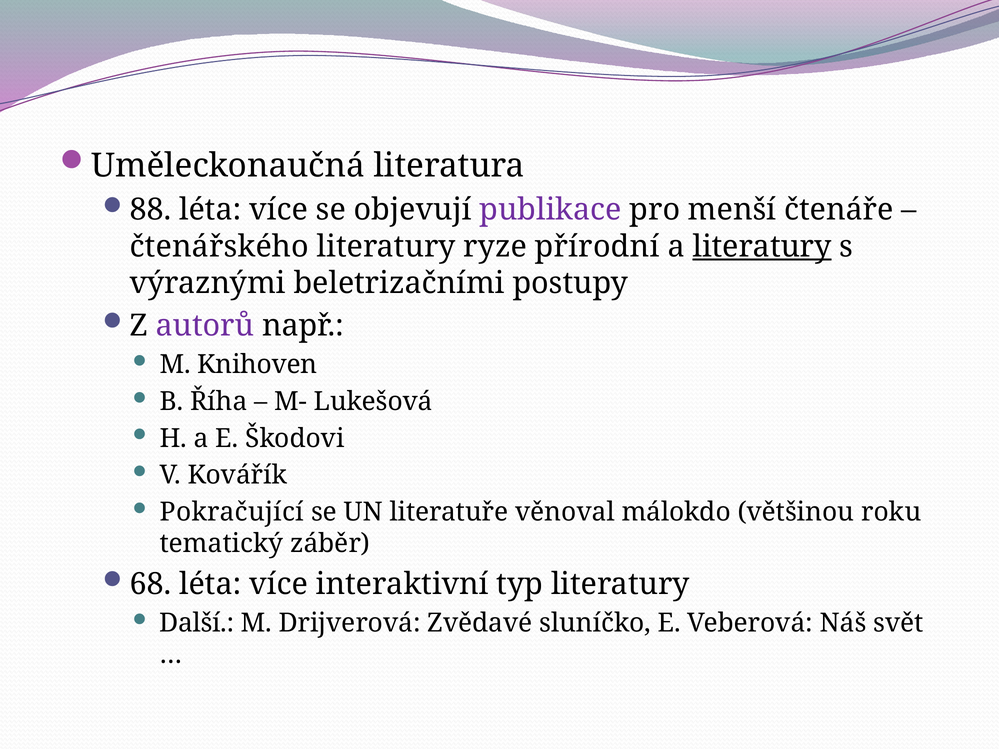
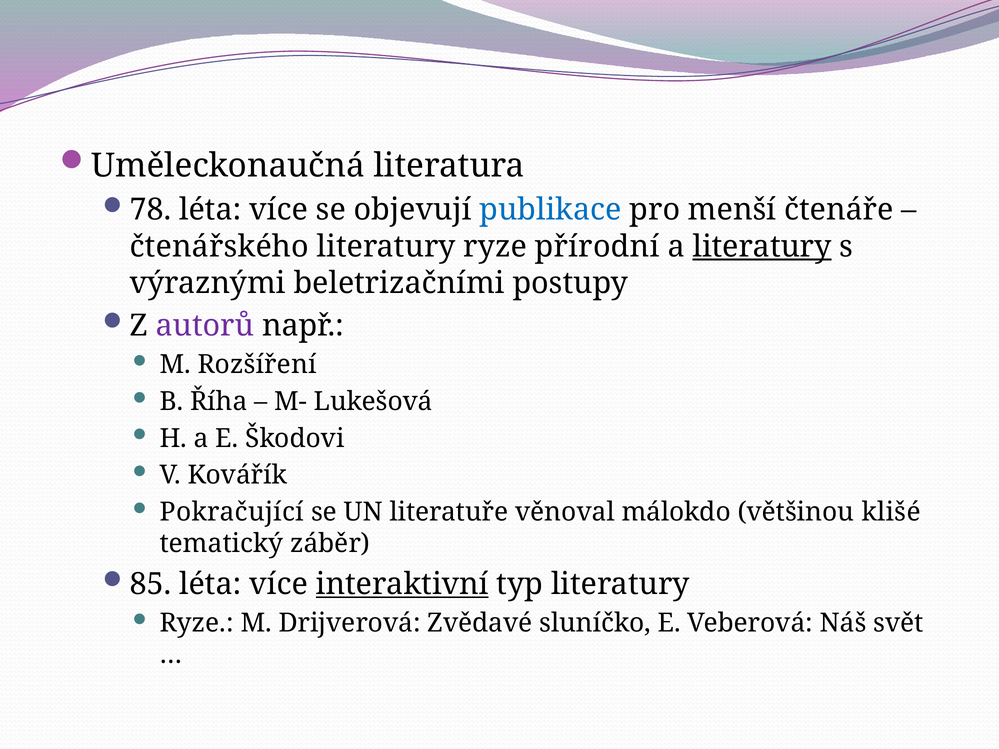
88: 88 -> 78
publikace colour: purple -> blue
Knihoven: Knihoven -> Rozšíření
roku: roku -> klišé
68: 68 -> 85
interaktivní underline: none -> present
Další at (197, 623): Další -> Ryze
